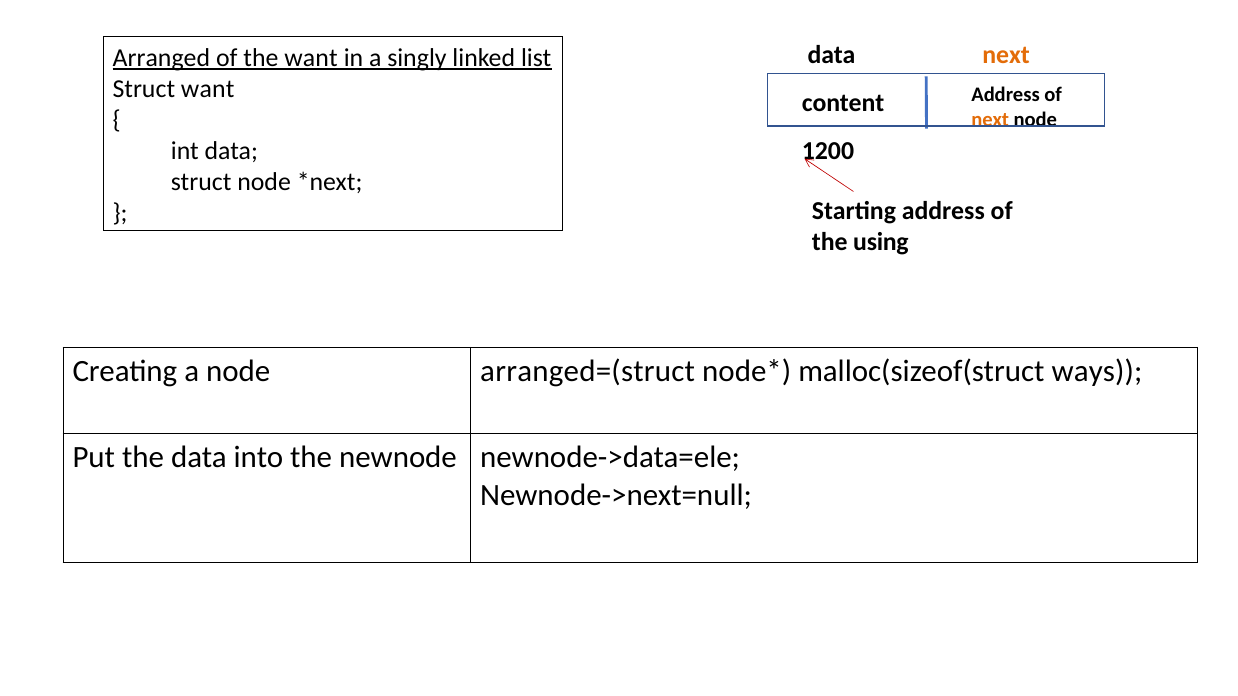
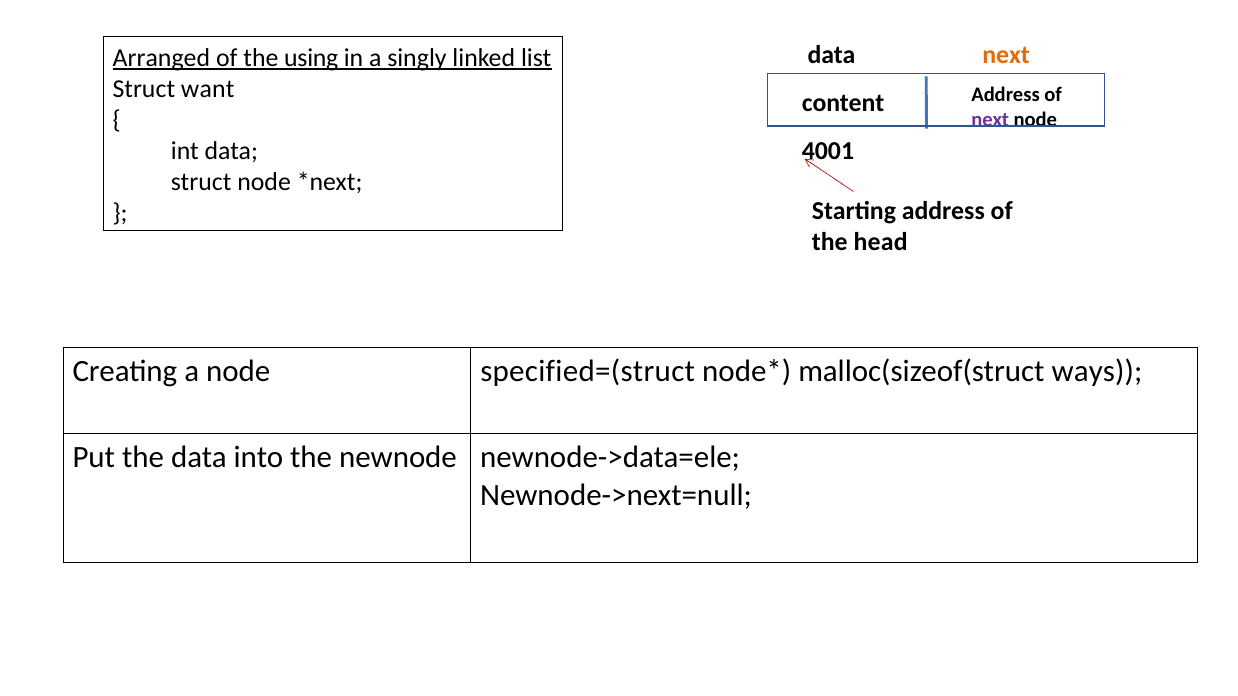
the want: want -> using
next at (990, 120) colour: orange -> purple
1200: 1200 -> 4001
using: using -> head
arranged=(struct: arranged=(struct -> specified=(struct
